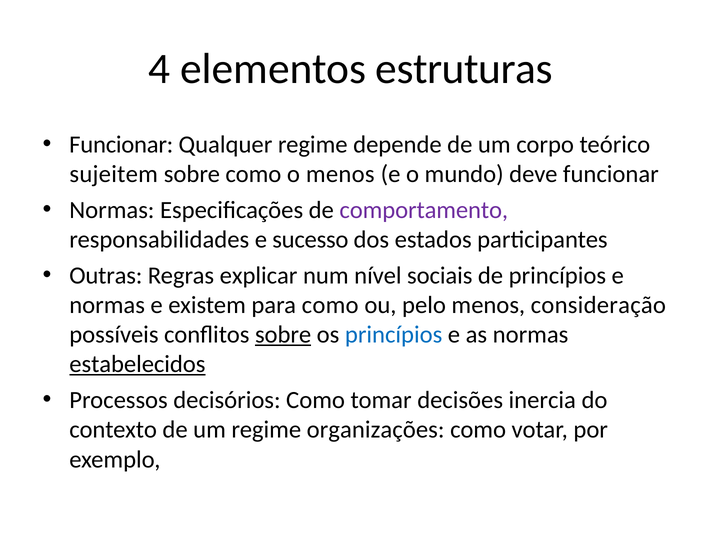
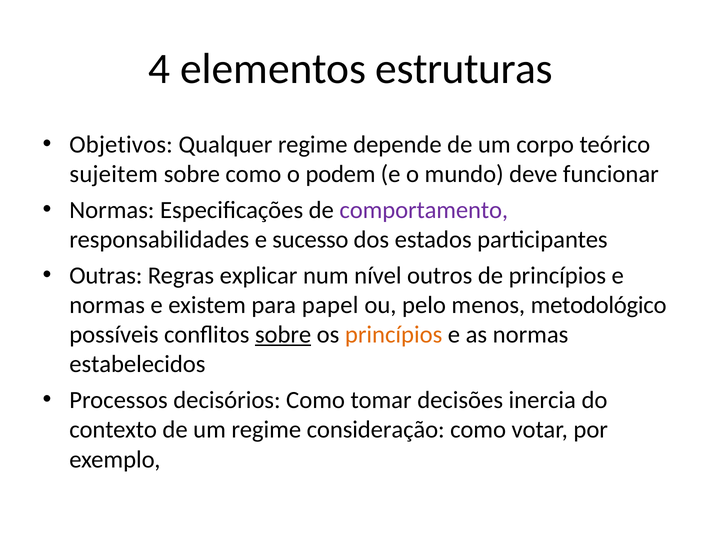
Funcionar at (121, 145): Funcionar -> Objetivos
o menos: menos -> podem
sociais: sociais -> outros
para como: como -> papel
consideração: consideração -> metodológico
princípios at (394, 335) colour: blue -> orange
estabelecidos underline: present -> none
organizações: organizações -> consideração
